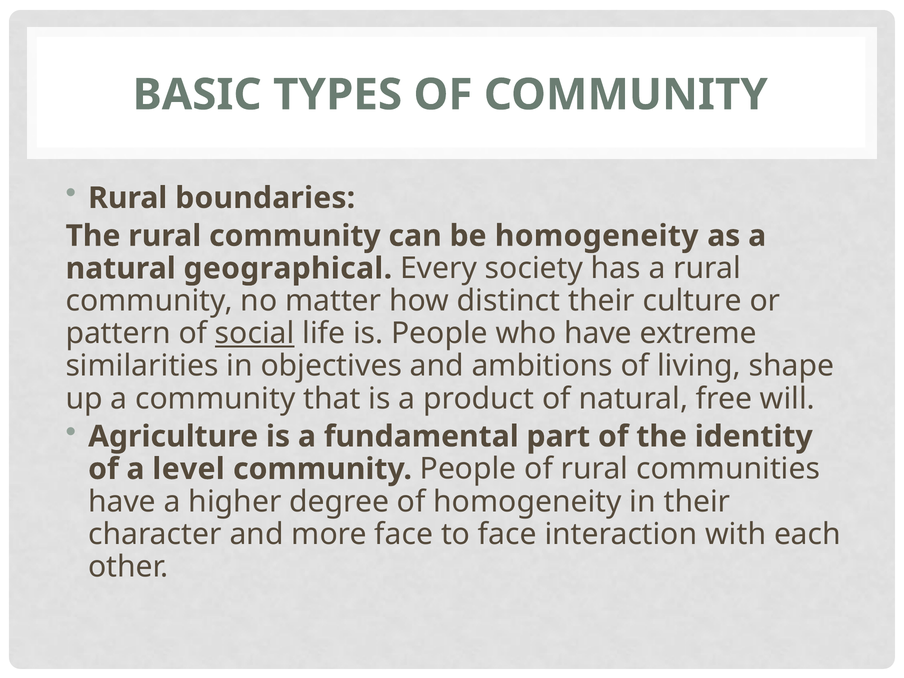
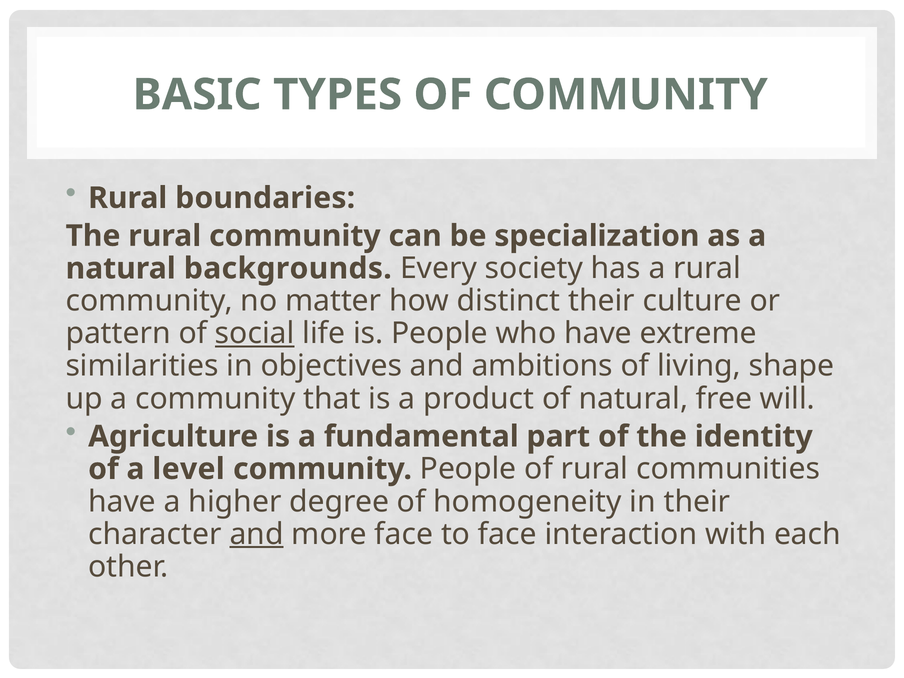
be homogeneity: homogeneity -> specialization
geographical: geographical -> backgrounds
and at (257, 534) underline: none -> present
